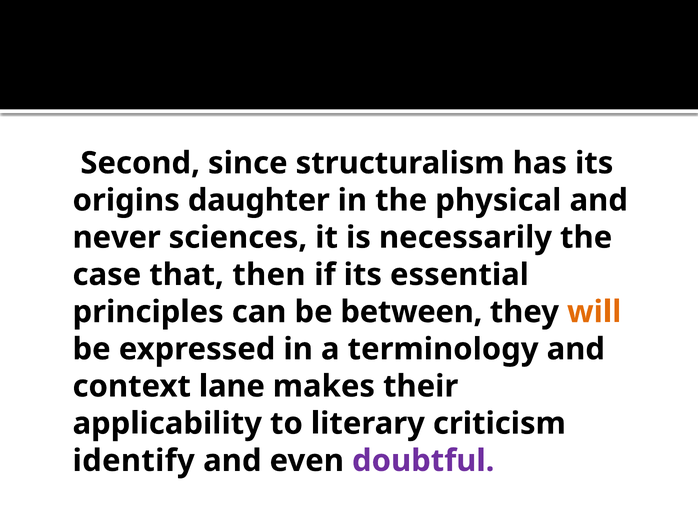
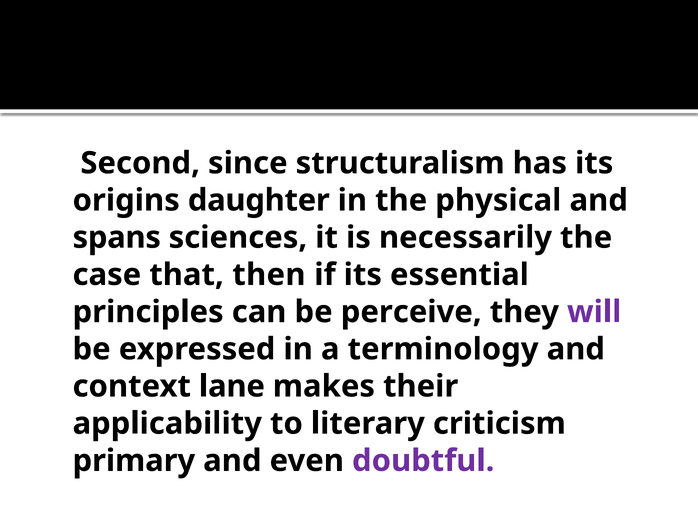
never: never -> spans
between: between -> perceive
will colour: orange -> purple
identify: identify -> primary
